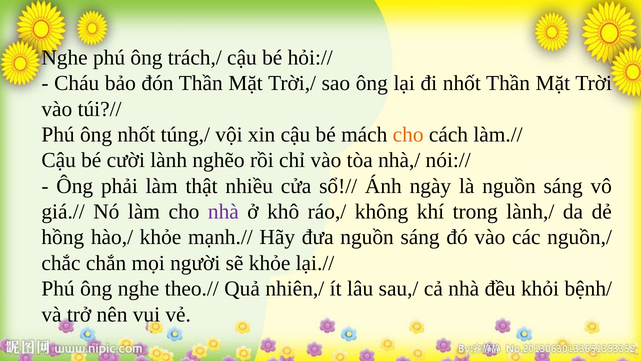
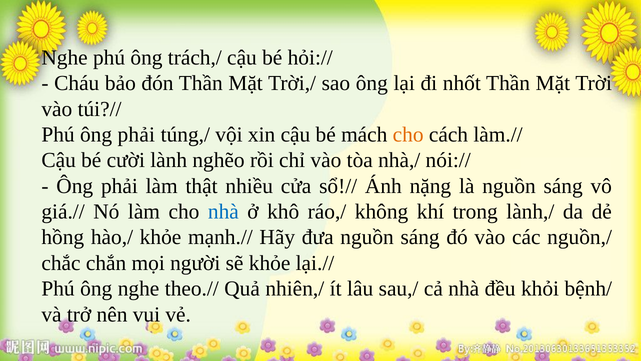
Phú ông nhốt: nhốt -> phải
ngày: ngày -> nặng
nhà at (223, 211) colour: purple -> blue
